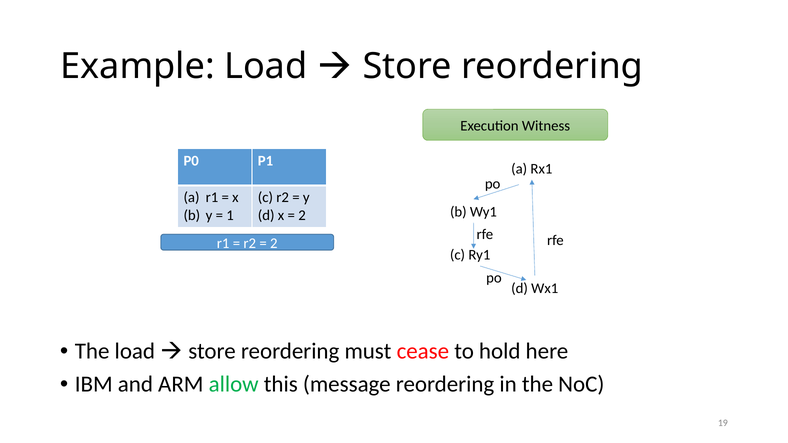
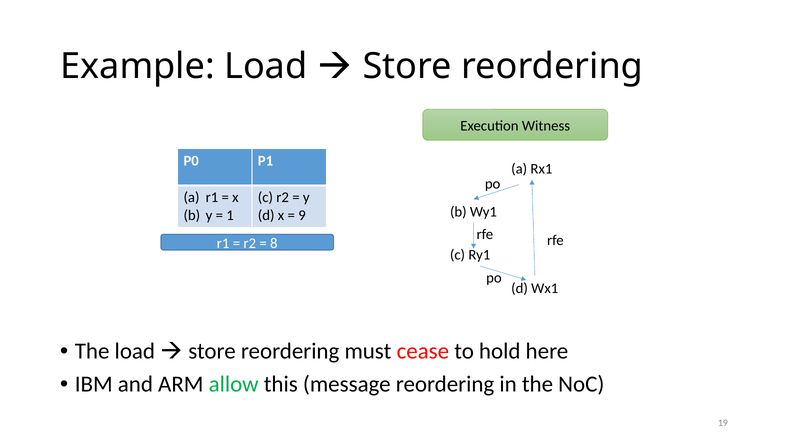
2 at (302, 216): 2 -> 9
2 at (274, 243): 2 -> 8
